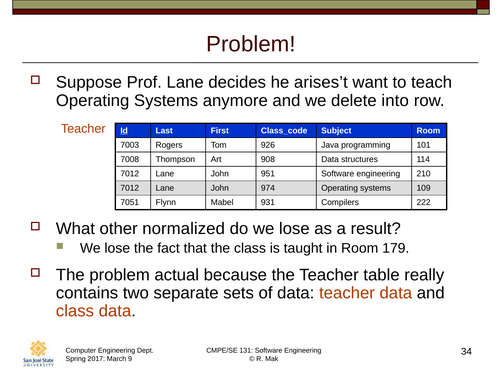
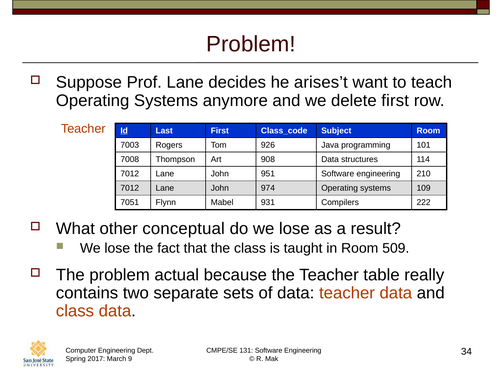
delete into: into -> first
normalized: normalized -> conceptual
179: 179 -> 509
